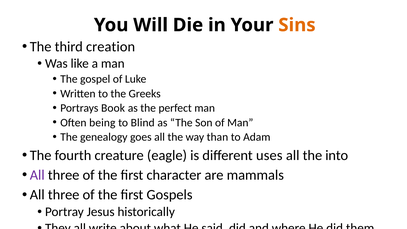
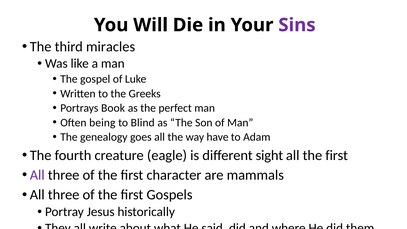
Sins colour: orange -> purple
creation: creation -> miracles
than: than -> have
uses: uses -> sight
all the into: into -> first
